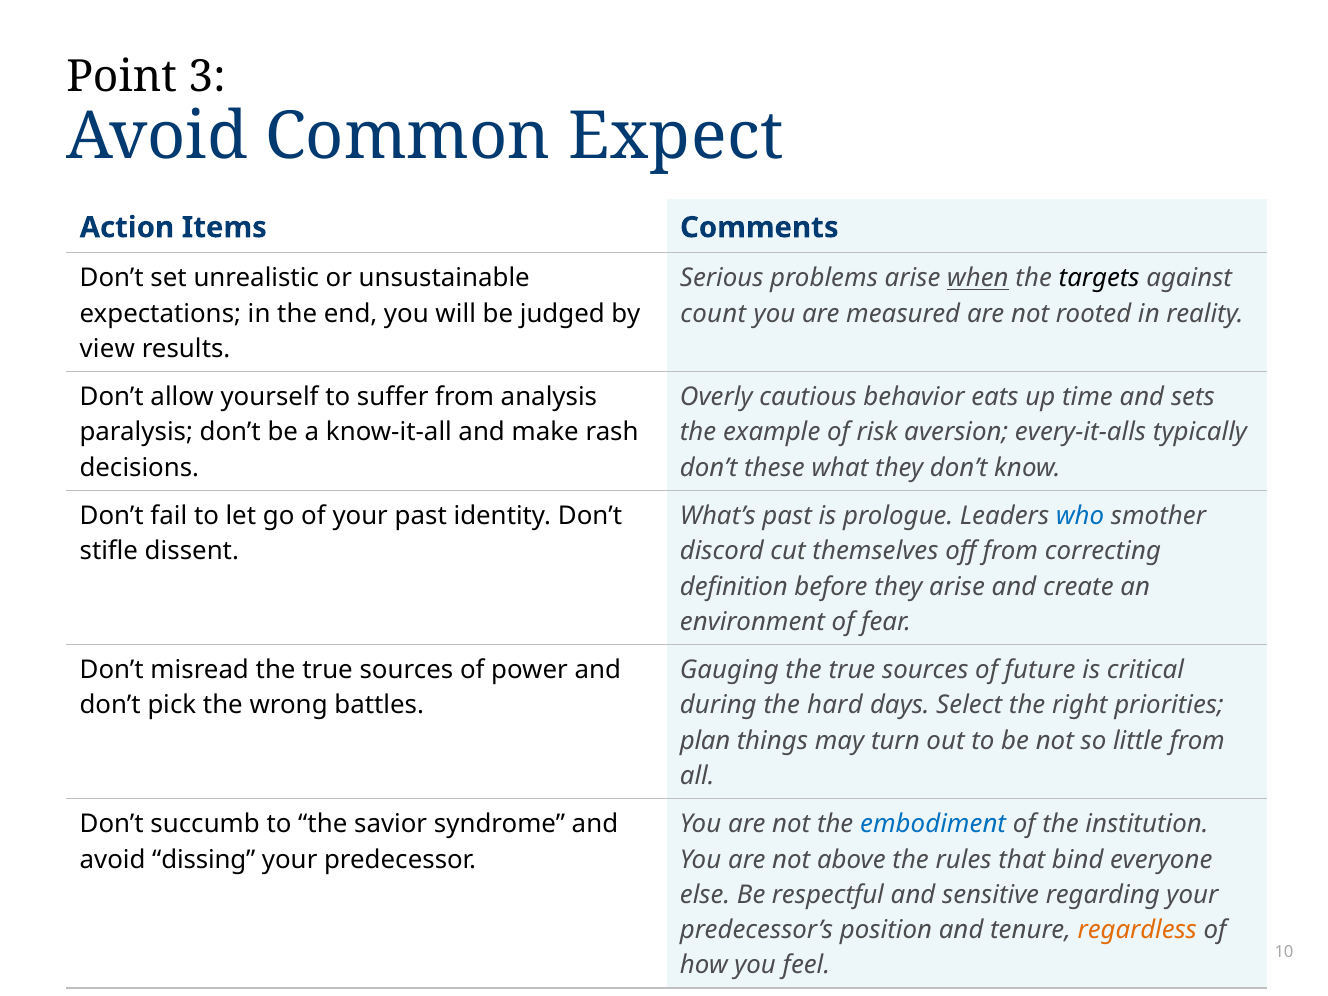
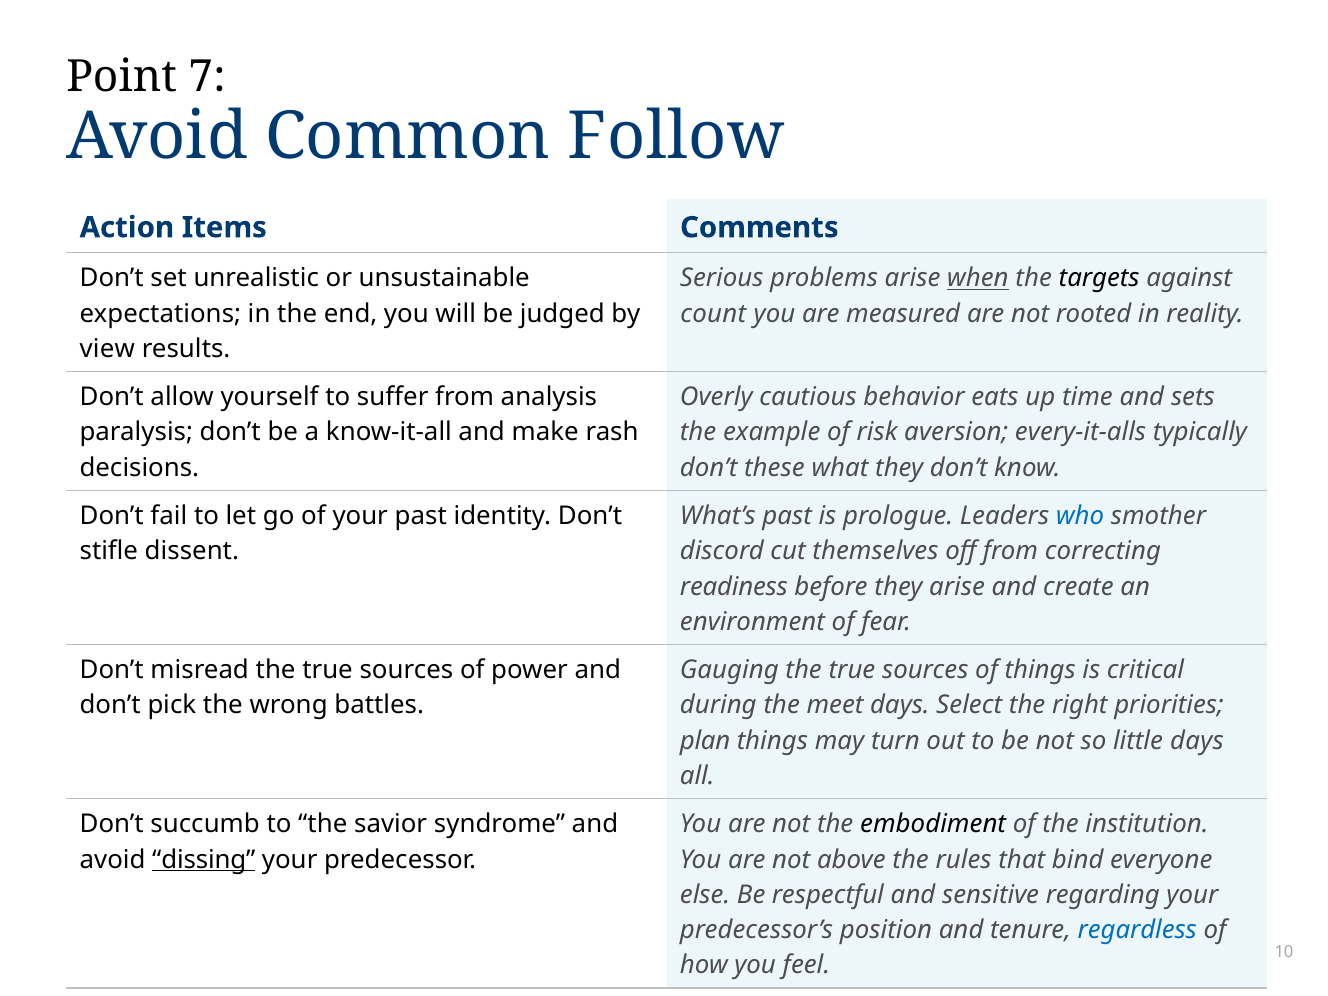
3: 3 -> 7
Expect: Expect -> Follow
definition: definition -> readiness
of future: future -> things
hard: hard -> meet
little from: from -> days
embodiment colour: blue -> black
dissing underline: none -> present
regardless colour: orange -> blue
